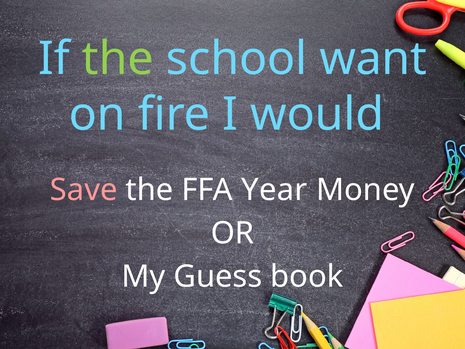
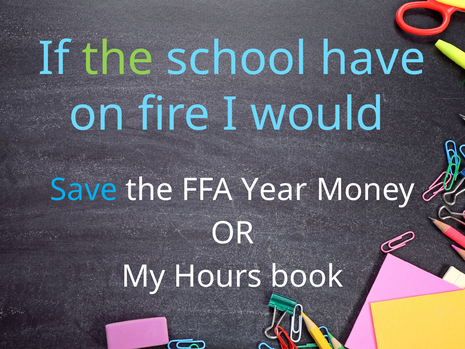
want: want -> have
Save colour: pink -> light blue
Guess: Guess -> Hours
